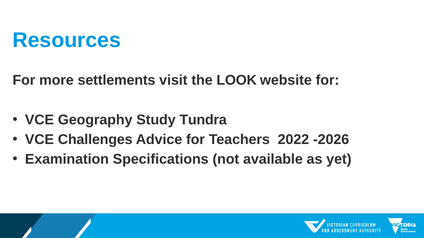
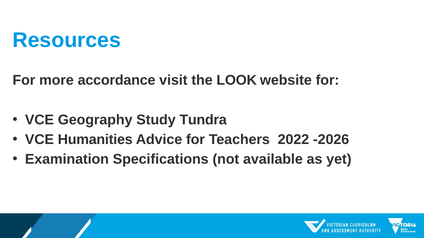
settlements: settlements -> accordance
Challenges: Challenges -> Humanities
